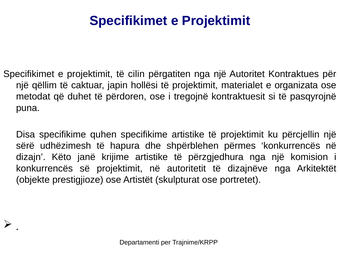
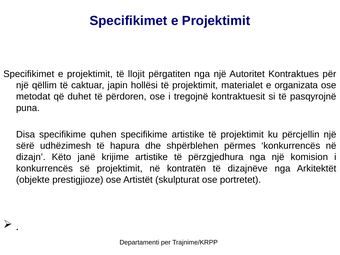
cilin: cilin -> llojit
autoritetit: autoritetit -> kontratën
